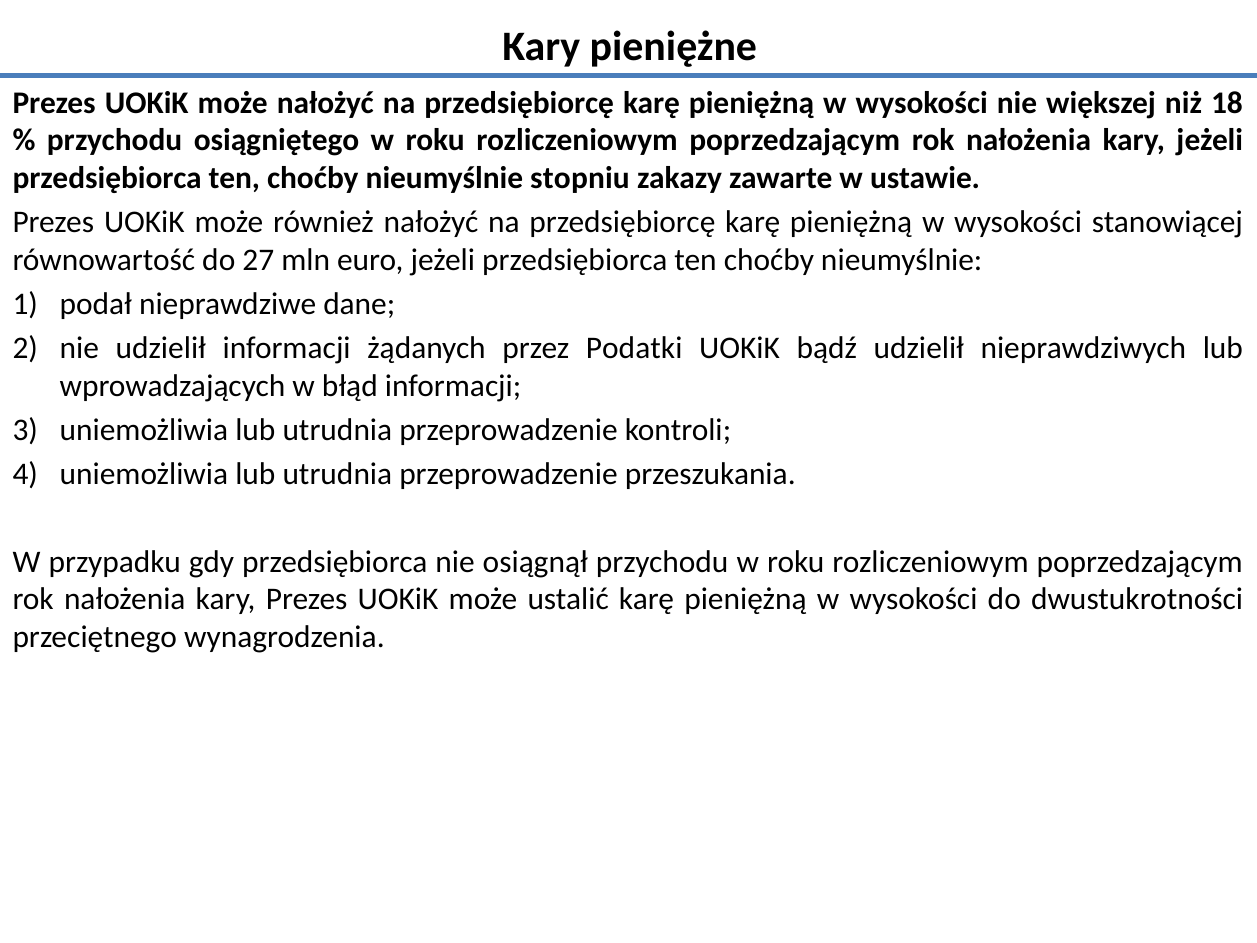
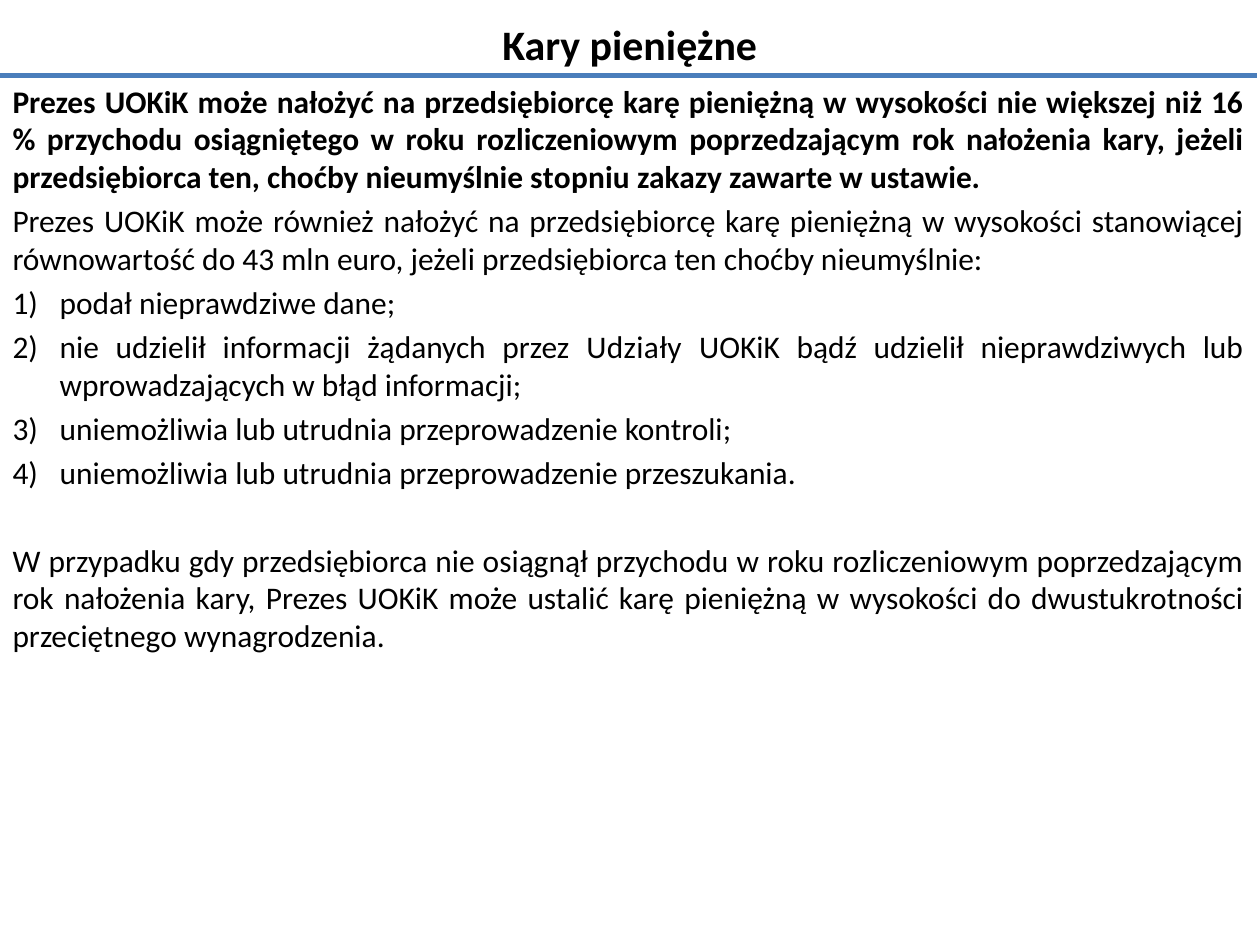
18: 18 -> 16
27: 27 -> 43
Podatki: Podatki -> Udziały
